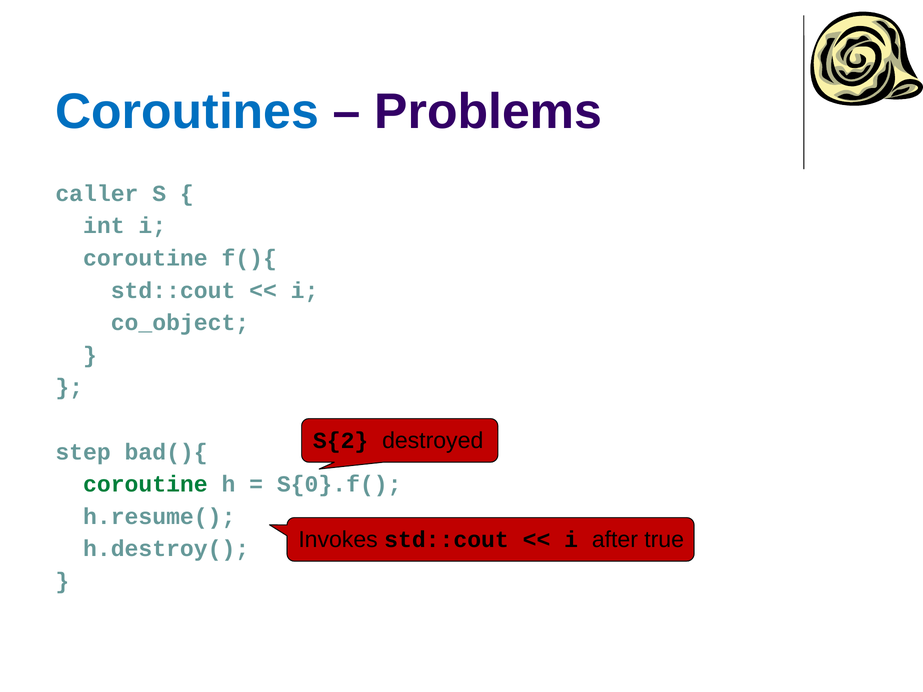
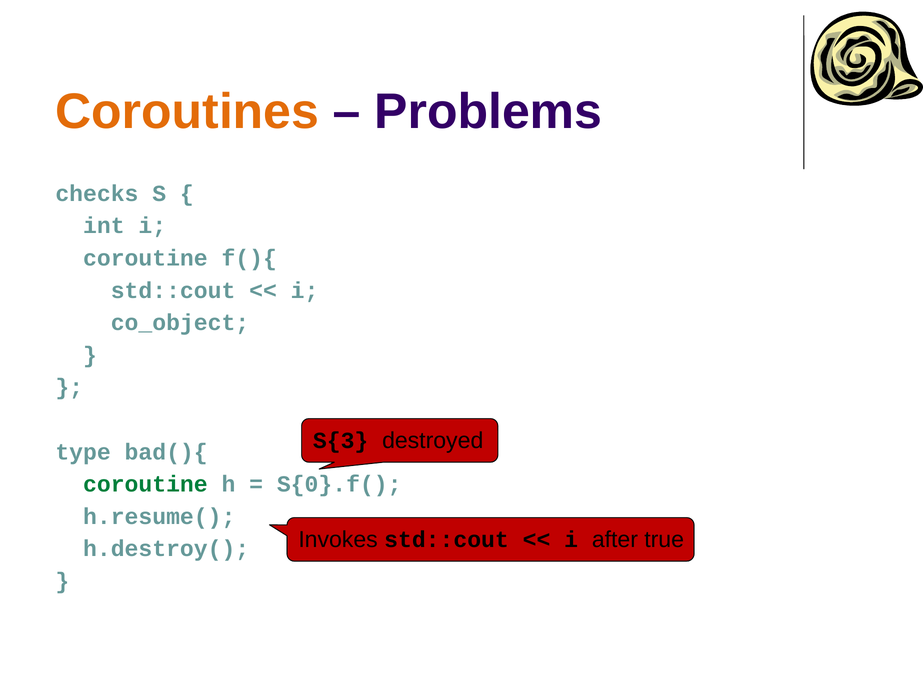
Coroutines colour: blue -> orange
caller: caller -> checks
S{2: S{2 -> S{3
step: step -> type
